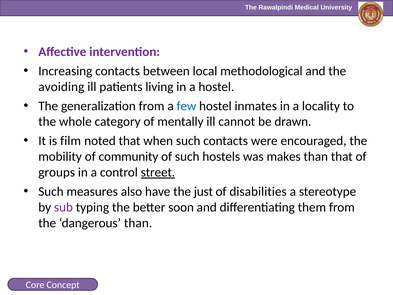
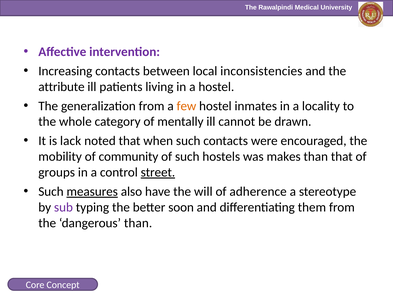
methodological: methodological -> inconsistencies
avoiding: avoiding -> attribute
few colour: blue -> orange
film: film -> lack
measures underline: none -> present
just: just -> will
disabilities: disabilities -> adherence
